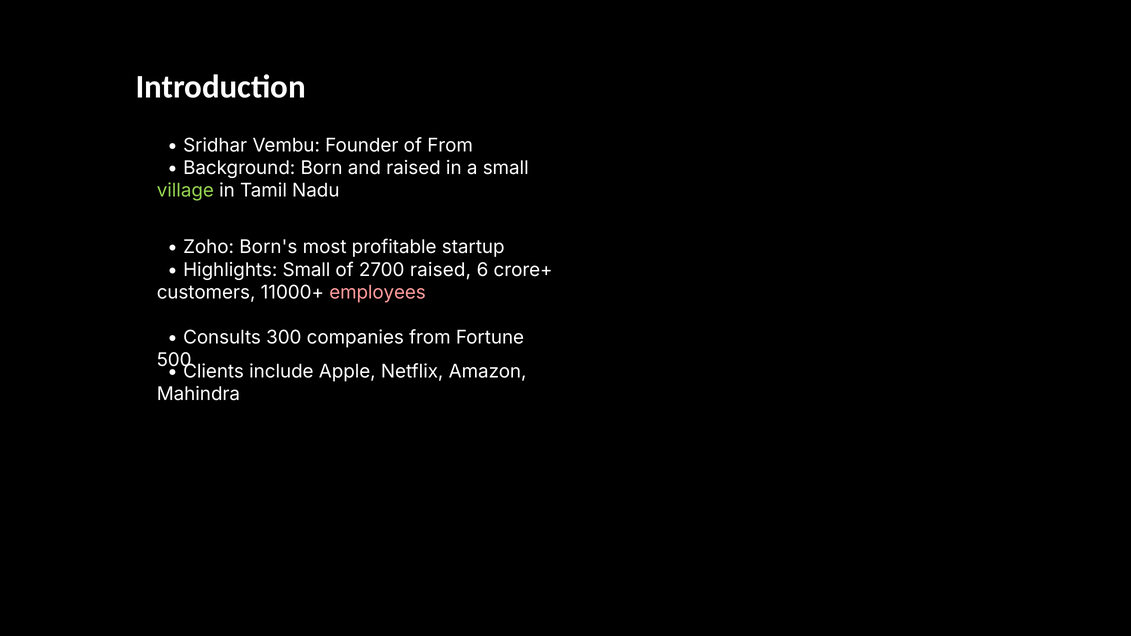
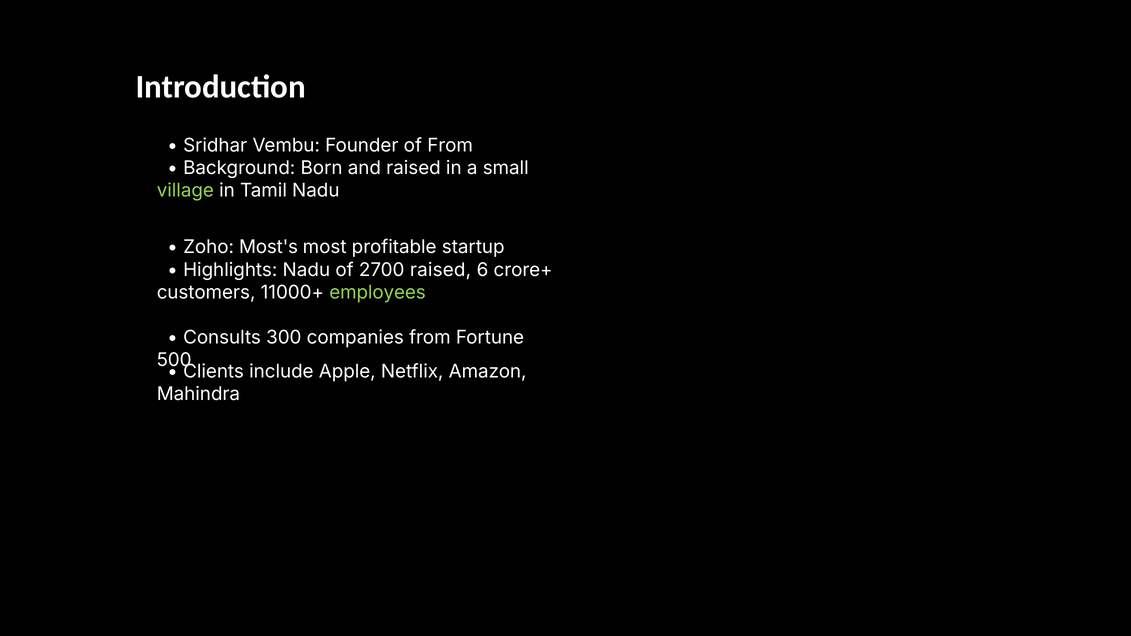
Born's: Born's -> Most's
Highlights Small: Small -> Nadu
employees colour: pink -> light green
